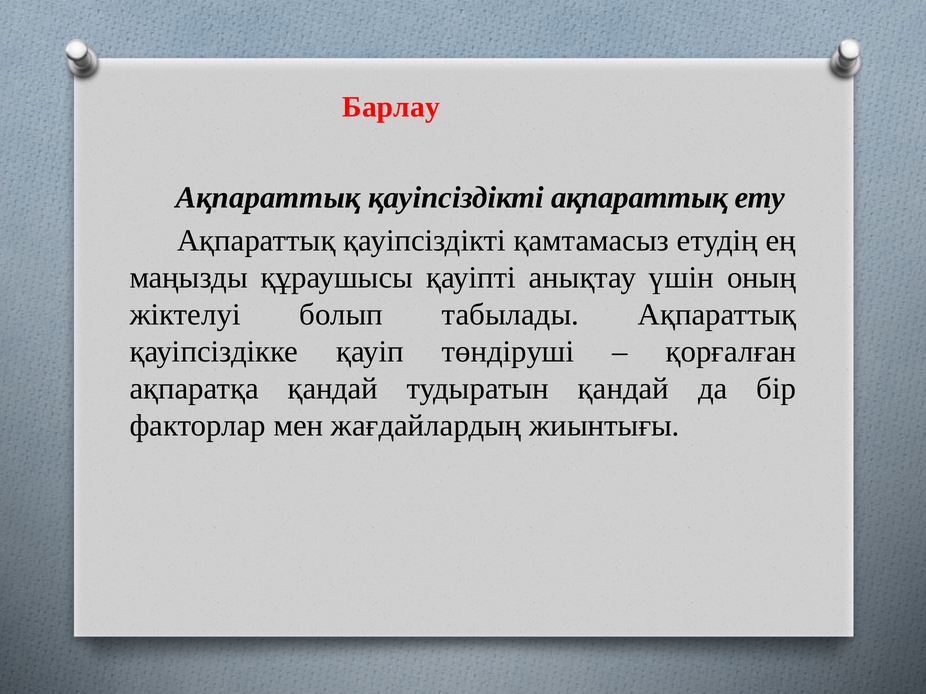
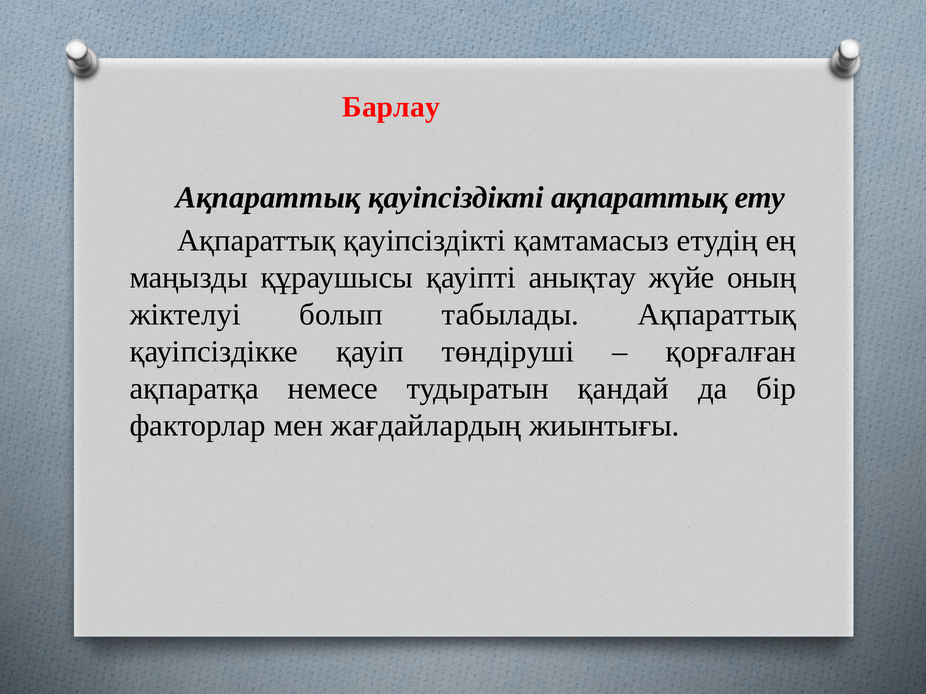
үшін: үшін -> жүйе
ақпаратқа қандай: қандай -> немесе
